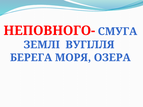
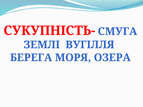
НЕПОВНОГО-: НЕПОВНОГО- -> СУКУПНІСТЬ-
